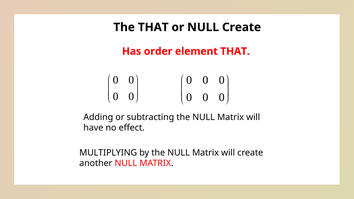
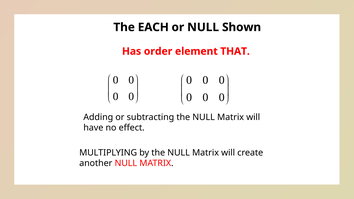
The THAT: THAT -> EACH
NULL Create: Create -> Shown
